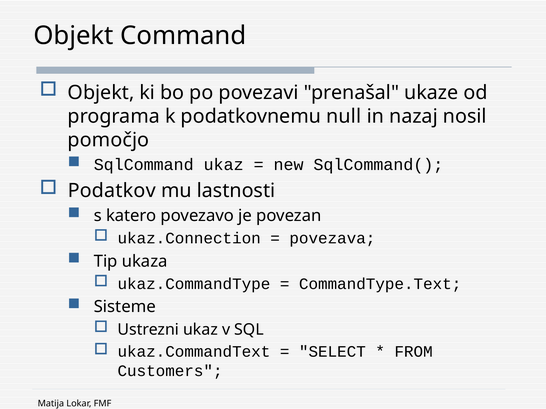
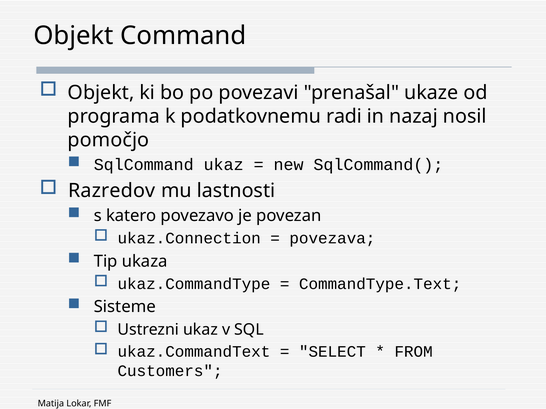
null: null -> radi
Podatkov: Podatkov -> Razredov
